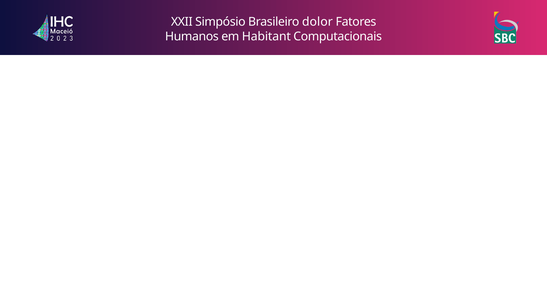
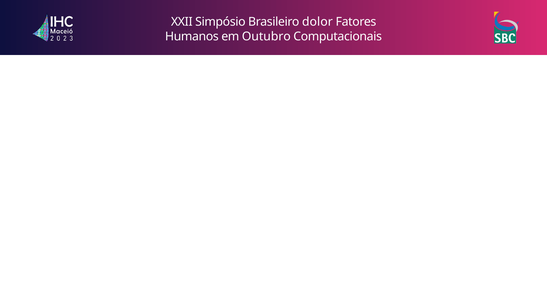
Habitant: Habitant -> Outubro
